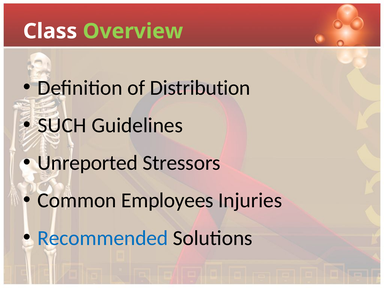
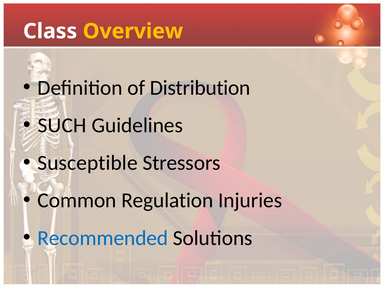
Overview colour: light green -> yellow
Unreported: Unreported -> Susceptible
Employees: Employees -> Regulation
